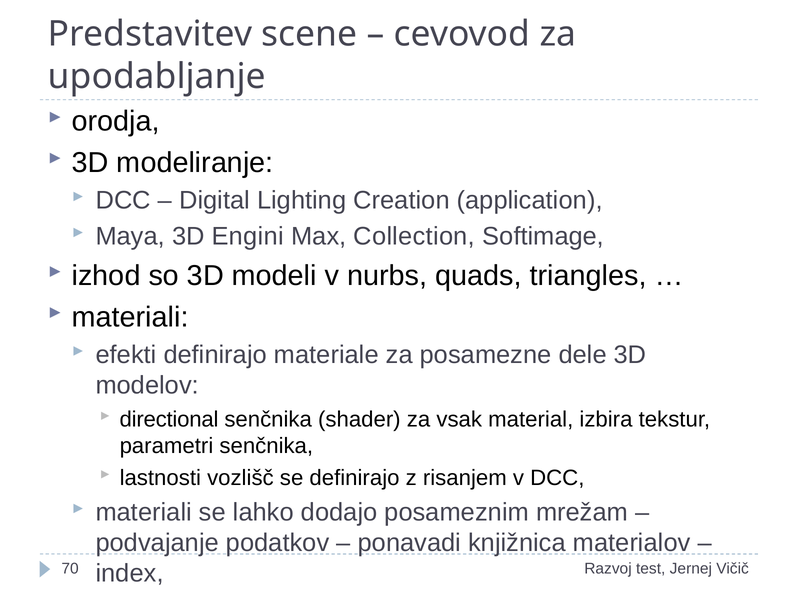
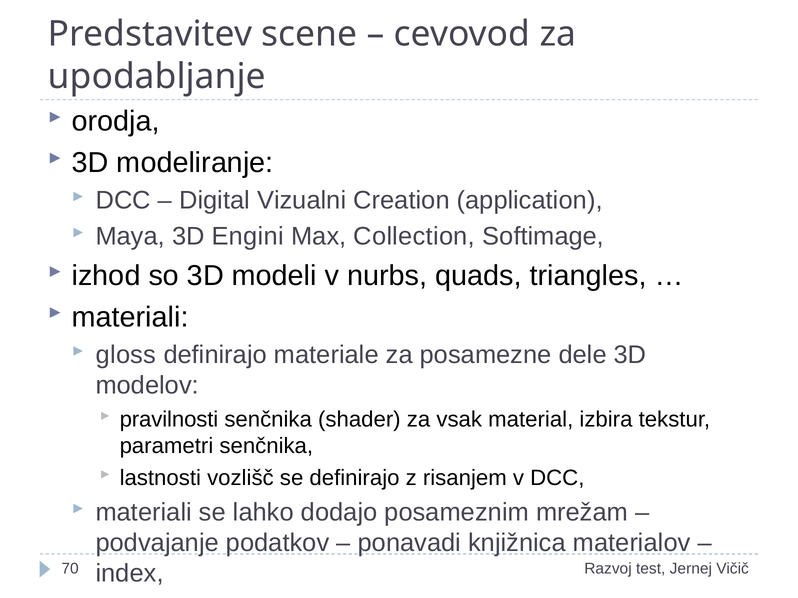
Lighting: Lighting -> Vizualni
efekti: efekti -> gloss
directional: directional -> pravilnosti
